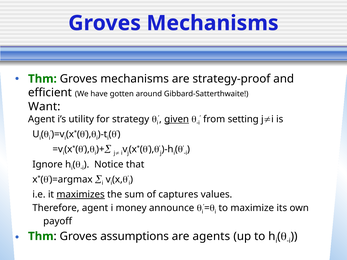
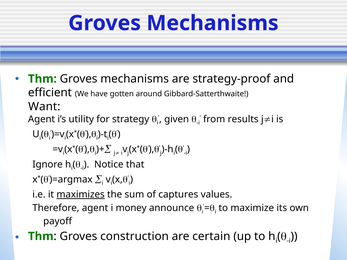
setting: setting -> results
given underline: present -> none
assumptions: assumptions -> construction
agents: agents -> certain
